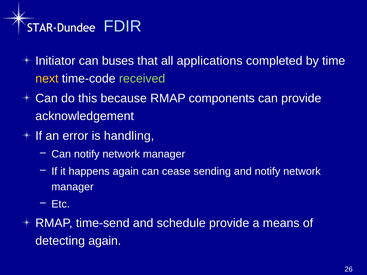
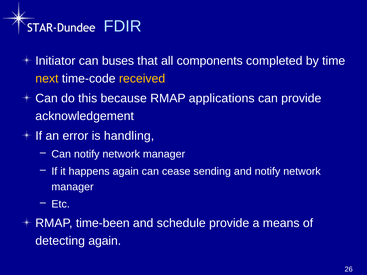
applications: applications -> components
received colour: light green -> yellow
components: components -> applications
time-send: time-send -> time-been
